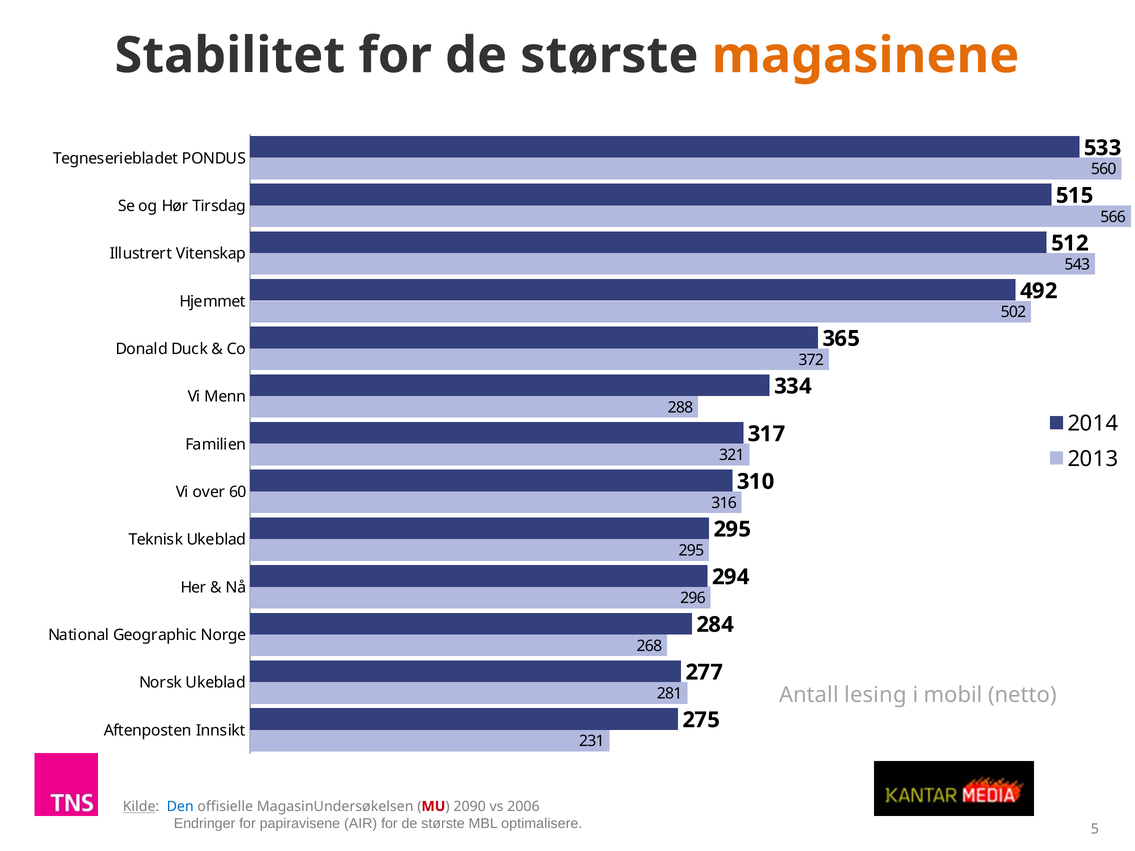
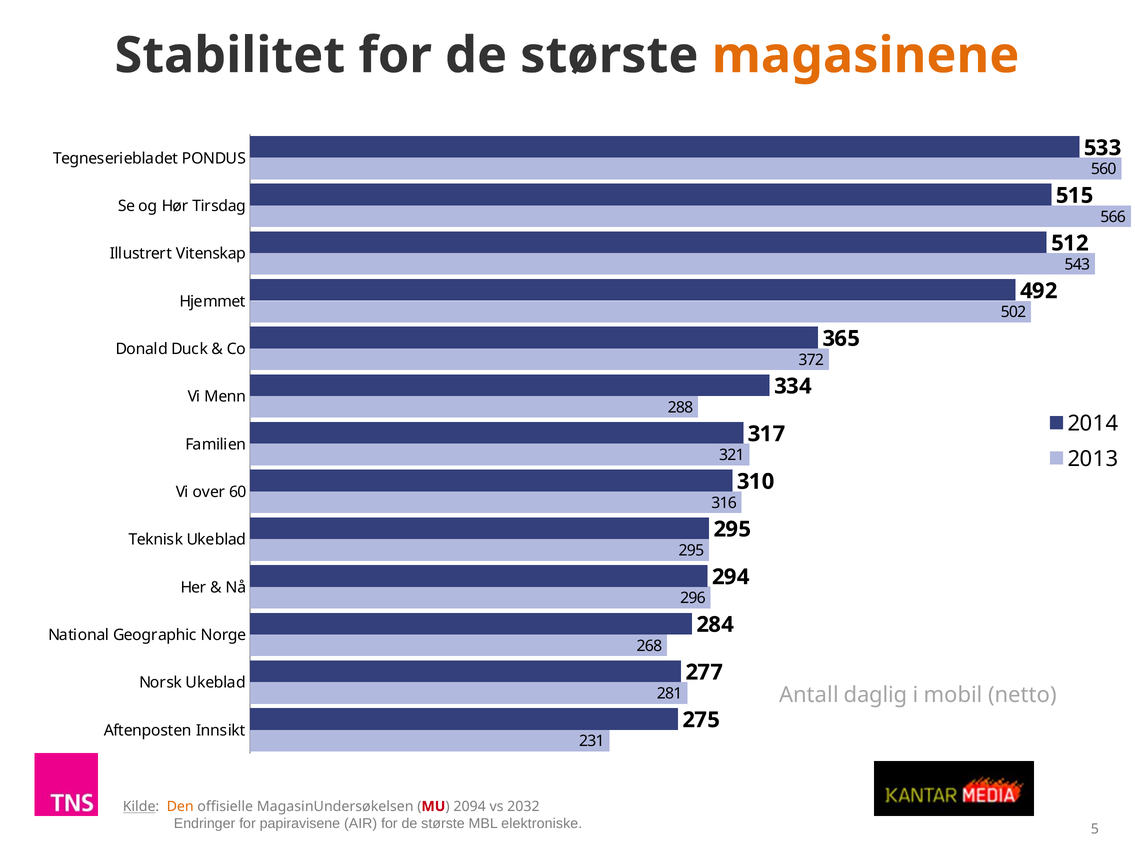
lesing: lesing -> daglig
Den colour: blue -> orange
2090: 2090 -> 2094
2006: 2006 -> 2032
optimalisere: optimalisere -> elektroniske
